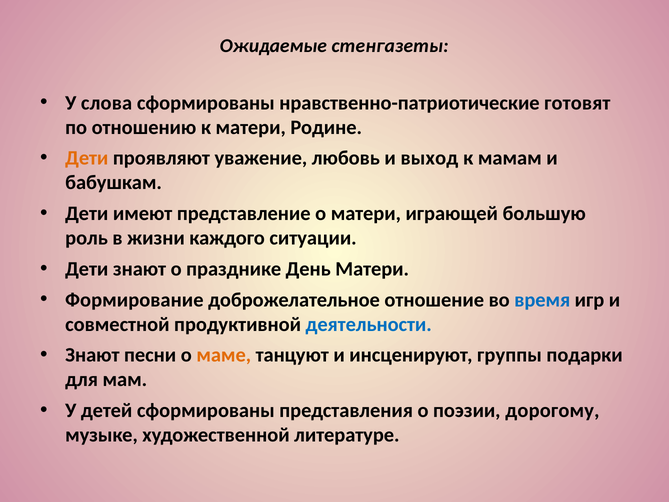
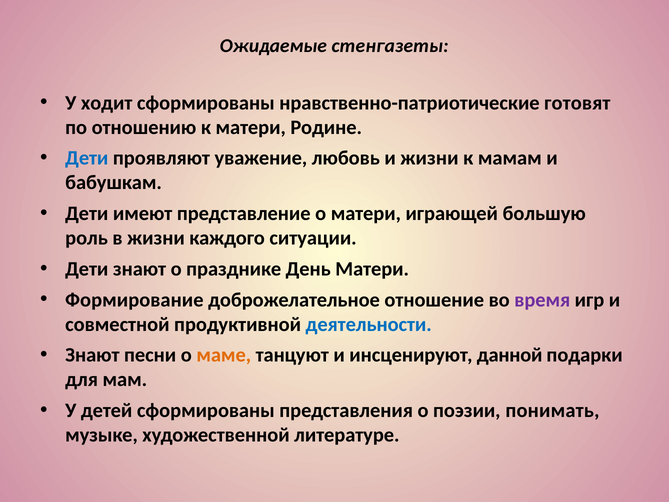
слова: слова -> ходит
Дети at (87, 158) colour: orange -> blue
и выход: выход -> жизни
время colour: blue -> purple
группы: группы -> данной
дорогому: дорогому -> понимать
